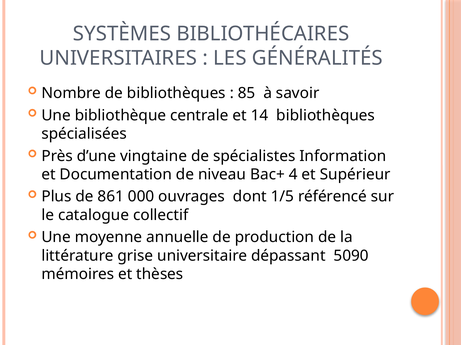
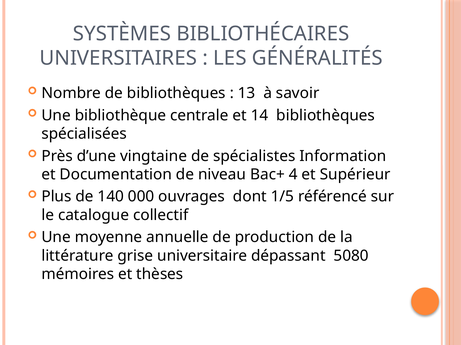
85: 85 -> 13
861: 861 -> 140
5090: 5090 -> 5080
